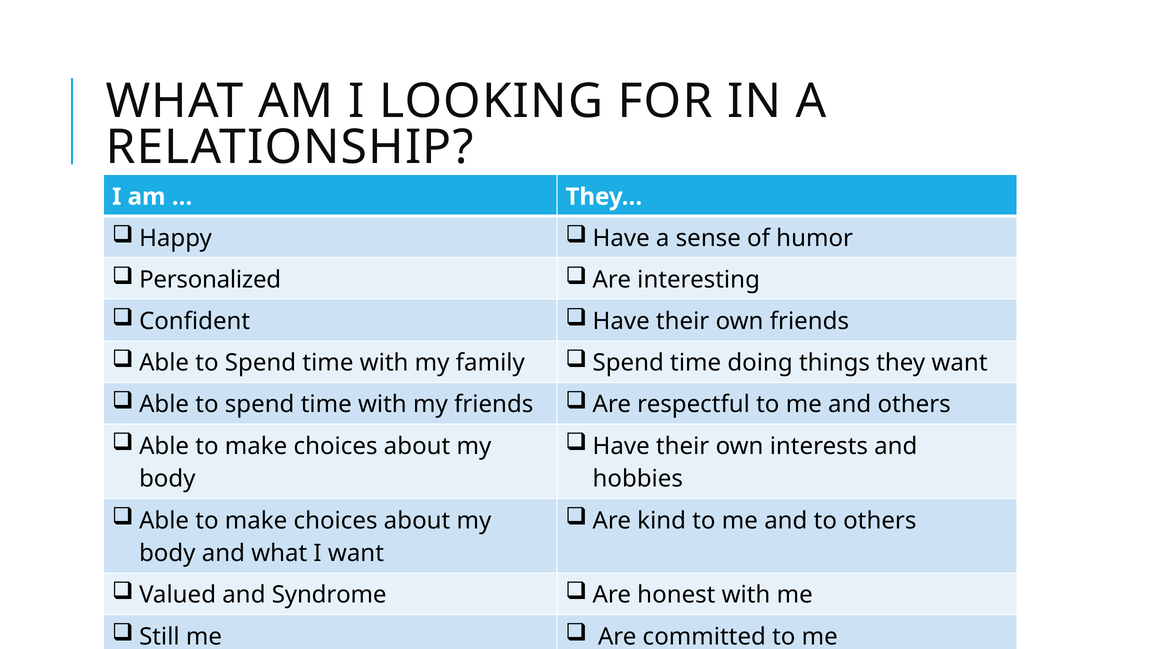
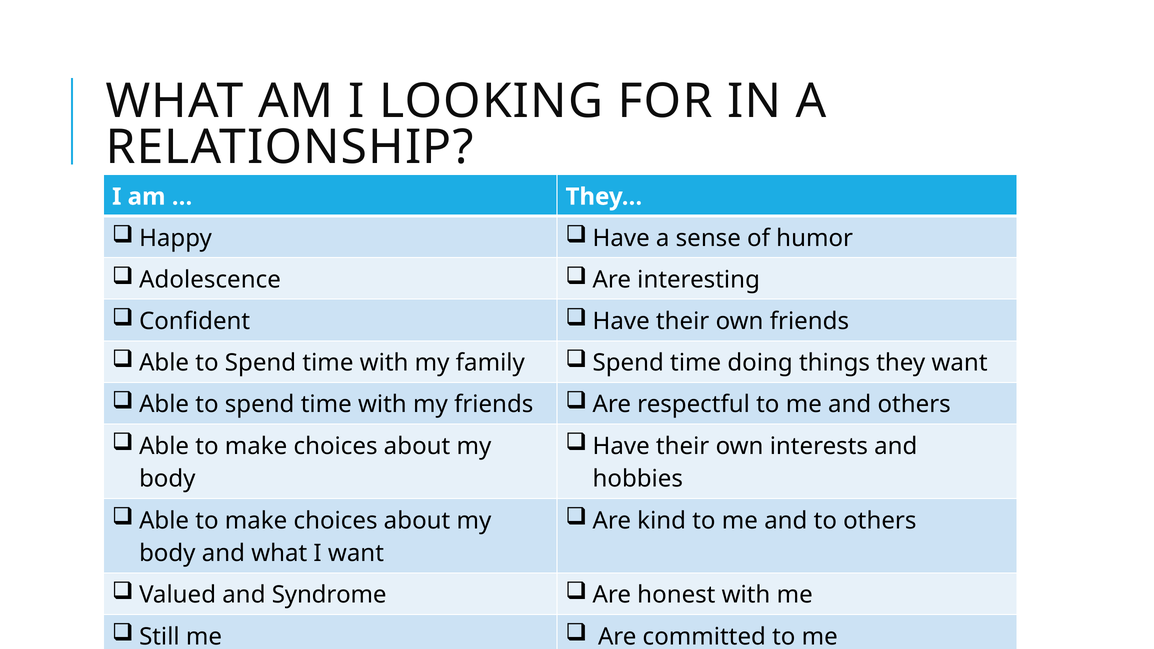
Personalized: Personalized -> Adolescence
